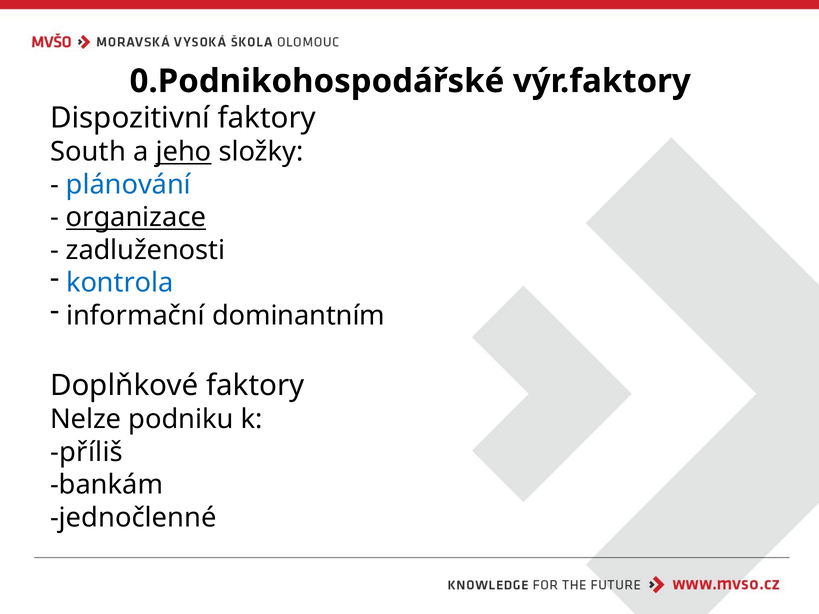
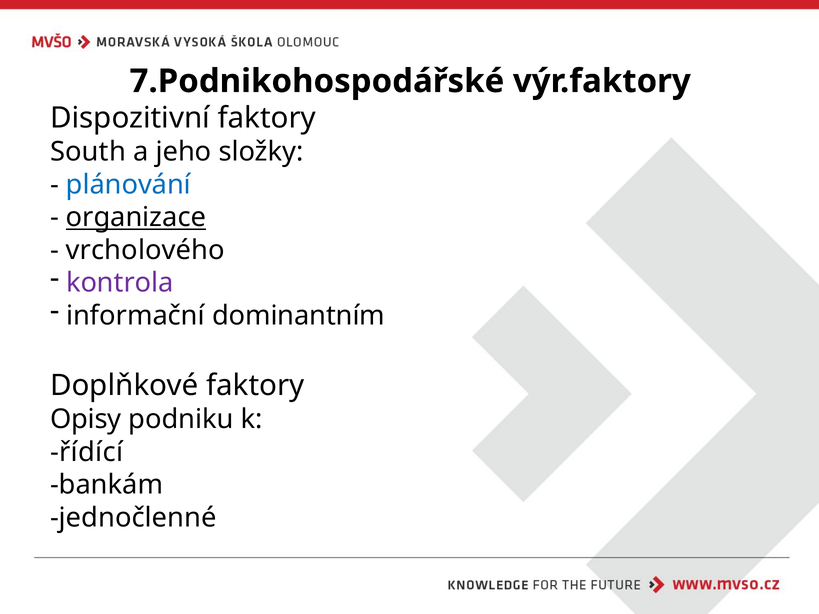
0.Podnikohospodářské: 0.Podnikohospodářské -> 7.Podnikohospodářské
jeho underline: present -> none
zadluženosti: zadluženosti -> vrcholového
kontrola colour: blue -> purple
Nelze: Nelze -> Opisy
příliš: příliš -> řídící
